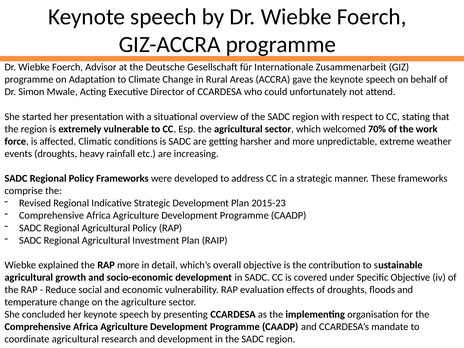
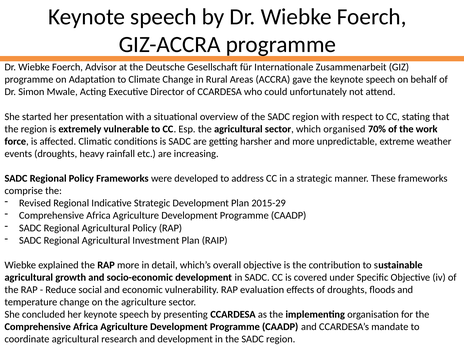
welcomed: welcomed -> organised
2015-23: 2015-23 -> 2015-29
